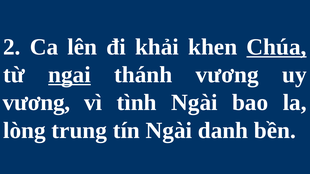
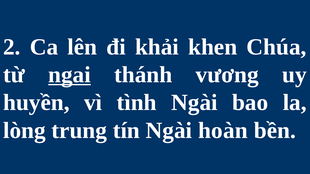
Chúa underline: present -> none
vương at (36, 103): vương -> huyền
danh: danh -> hoàn
